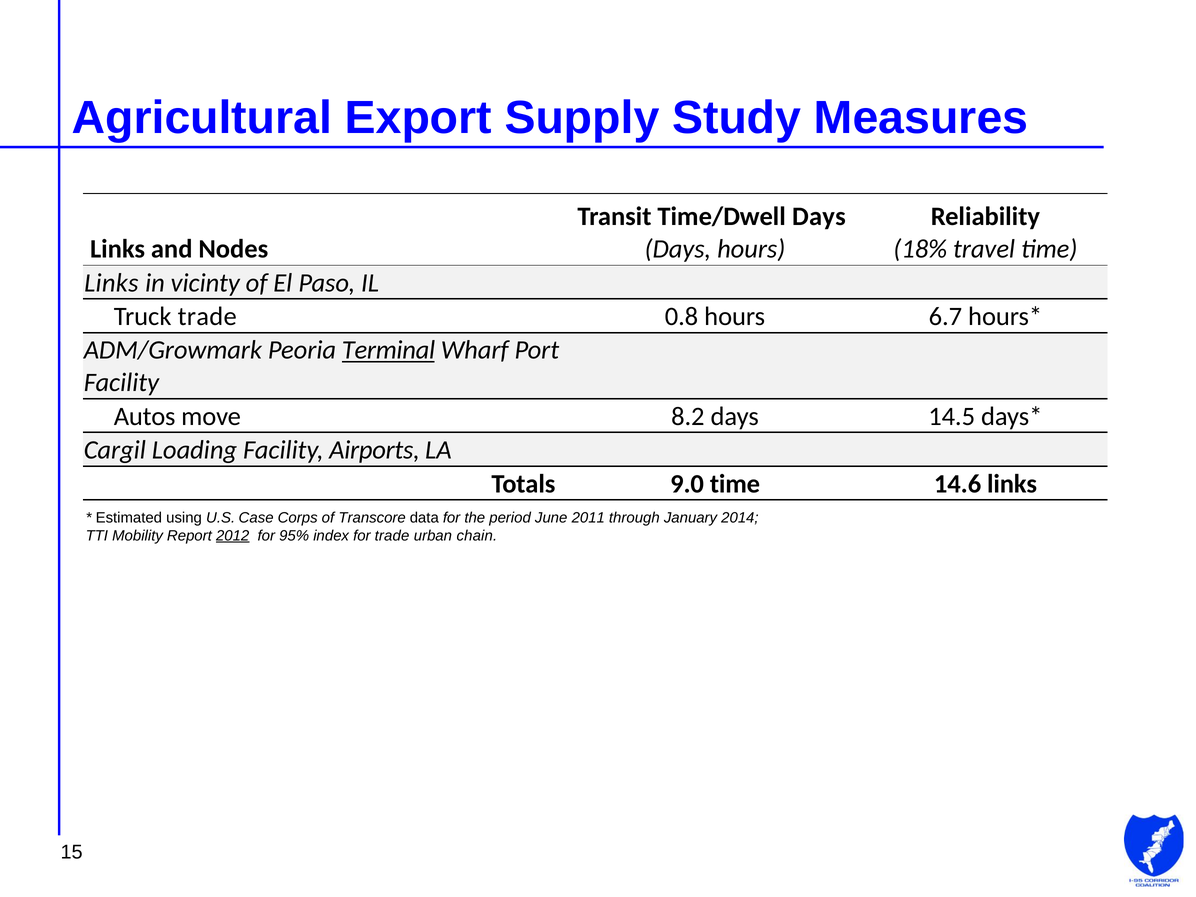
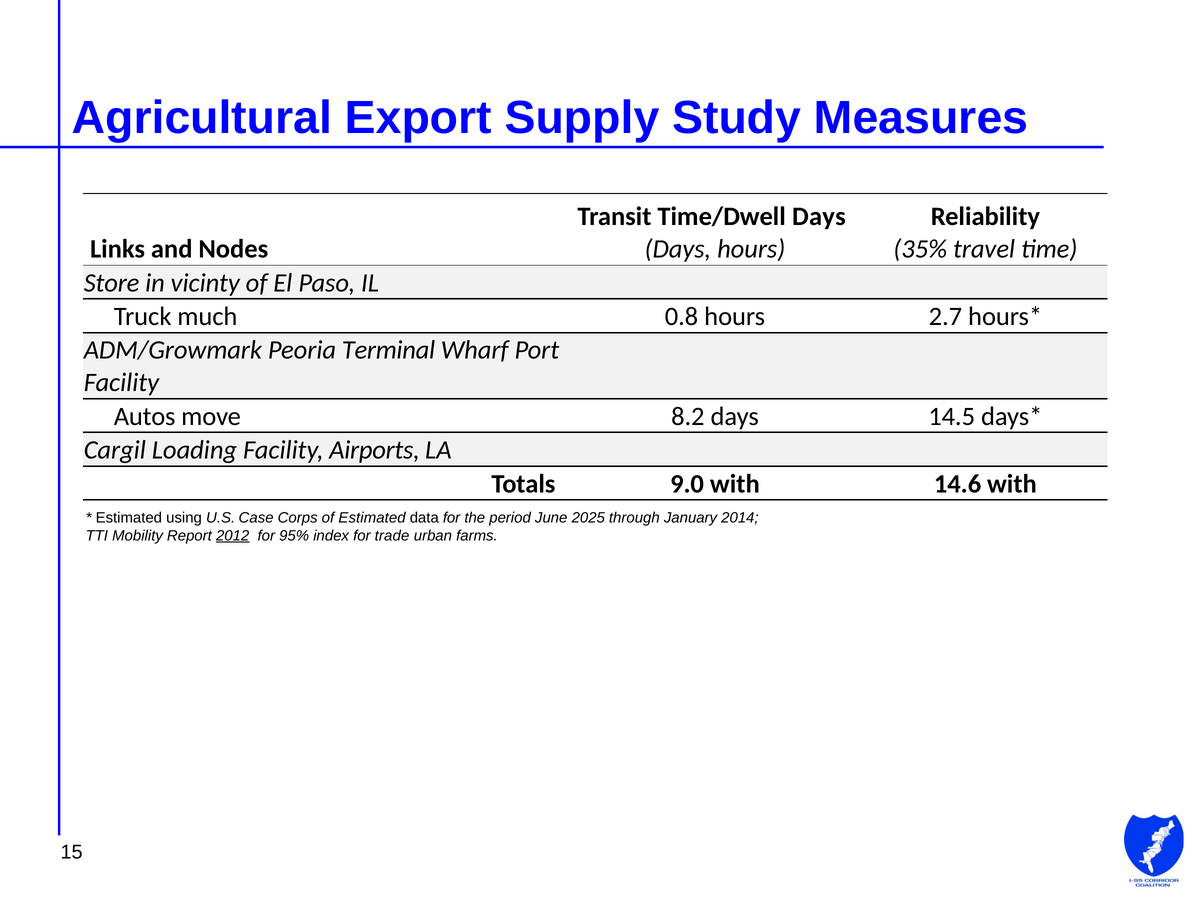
18%: 18% -> 35%
Links at (111, 283): Links -> Store
Truck trade: trade -> much
6.7: 6.7 -> 2.7
Terminal underline: present -> none
9.0 time: time -> with
14.6 links: links -> with
of Transcore: Transcore -> Estimated
2011: 2011 -> 2025
chain: chain -> farms
